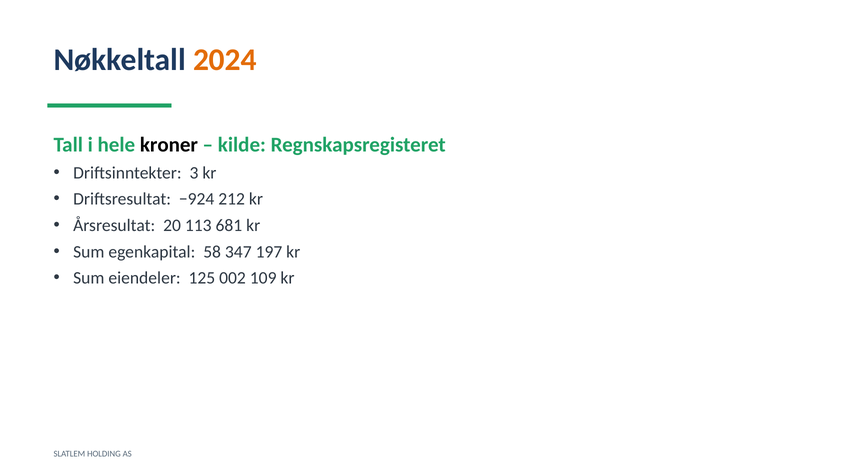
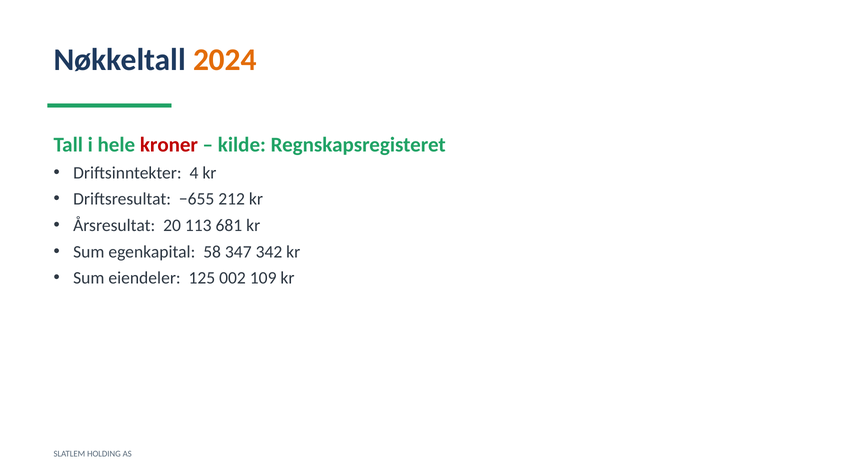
kroner colour: black -> red
3: 3 -> 4
−924: −924 -> −655
197: 197 -> 342
